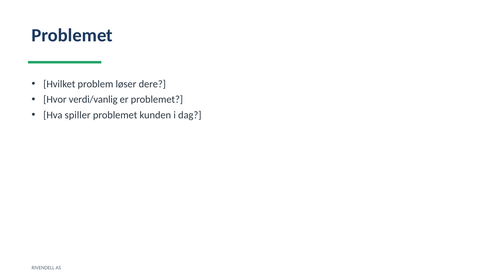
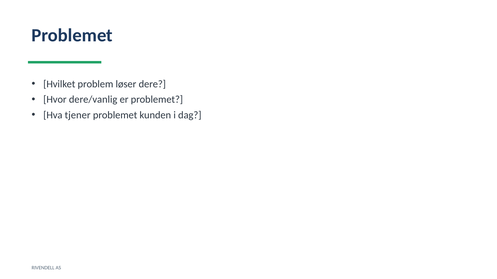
verdi/vanlig: verdi/vanlig -> dere/vanlig
spiller: spiller -> tjener
